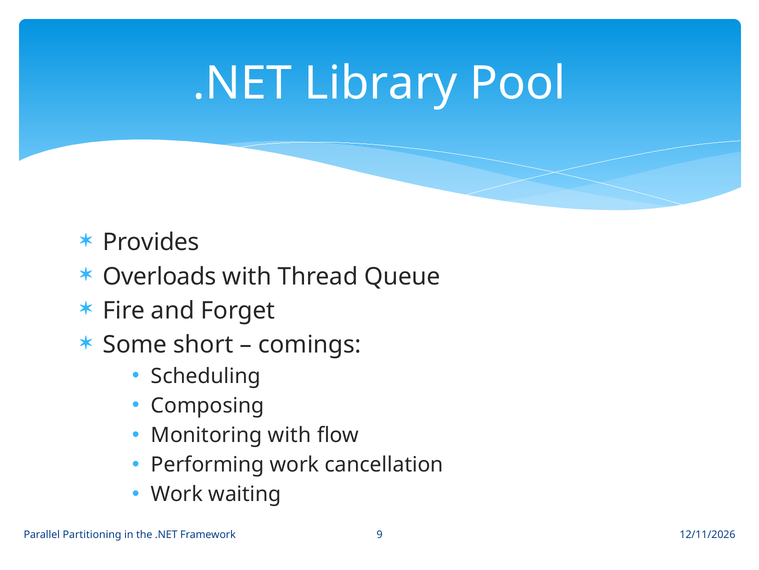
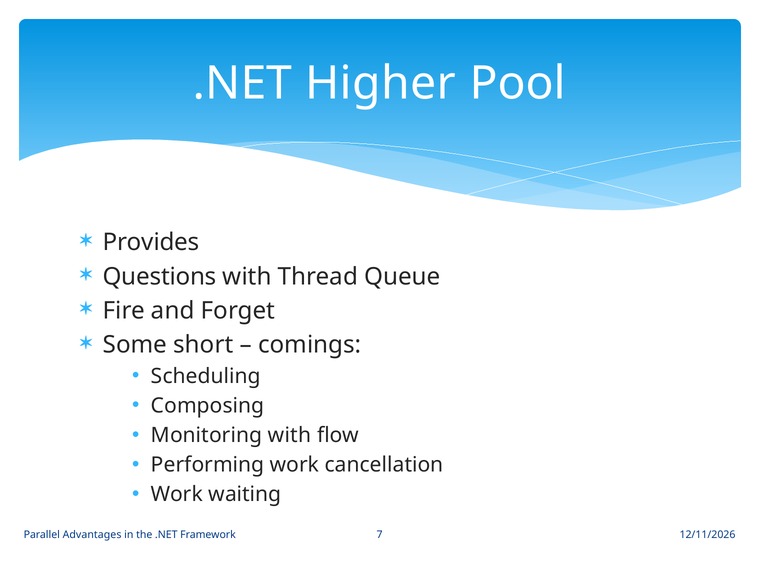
Library: Library -> Higher
Overloads: Overloads -> Questions
Partitioning: Partitioning -> Advantages
9: 9 -> 7
